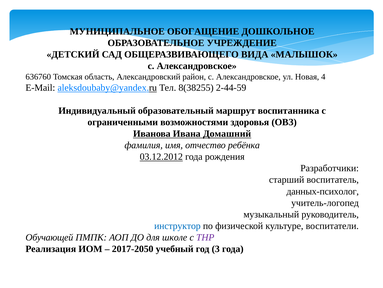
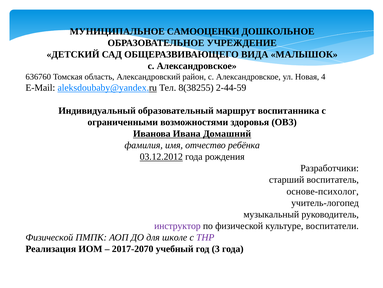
ОБОГАЩЕНИЕ: ОБОГАЩЕНИЕ -> САМООЦЕНКИ
данных-психолог: данных-психолог -> основе-психолог
инструктор colour: blue -> purple
Обучающей at (49, 237): Обучающей -> Физической
2017-2050: 2017-2050 -> 2017-2070
